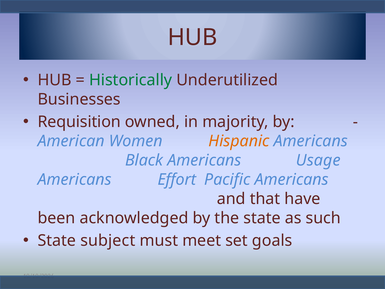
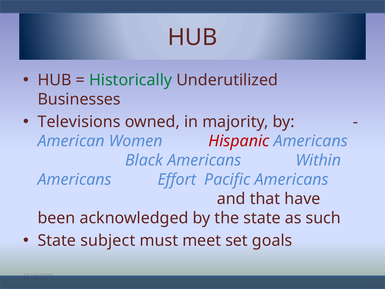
Requisition: Requisition -> Televisions
Hispanic colour: orange -> red
Usage: Usage -> Within
